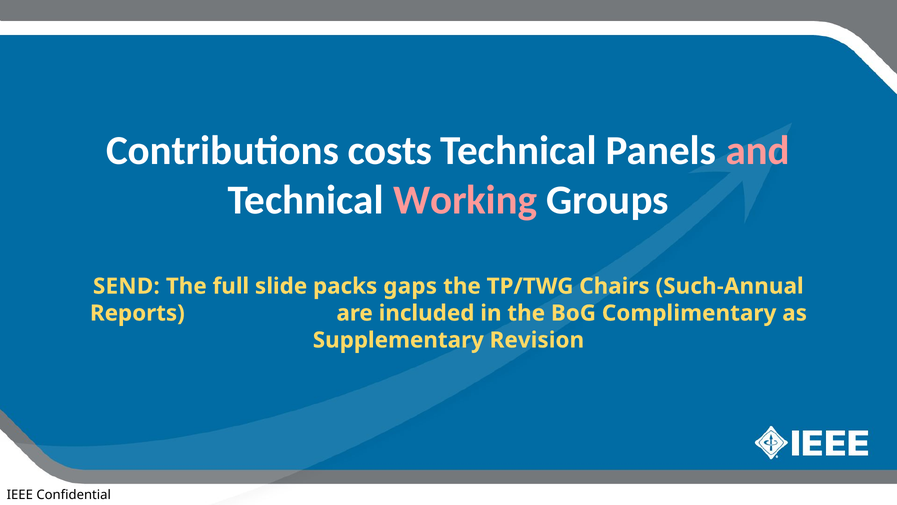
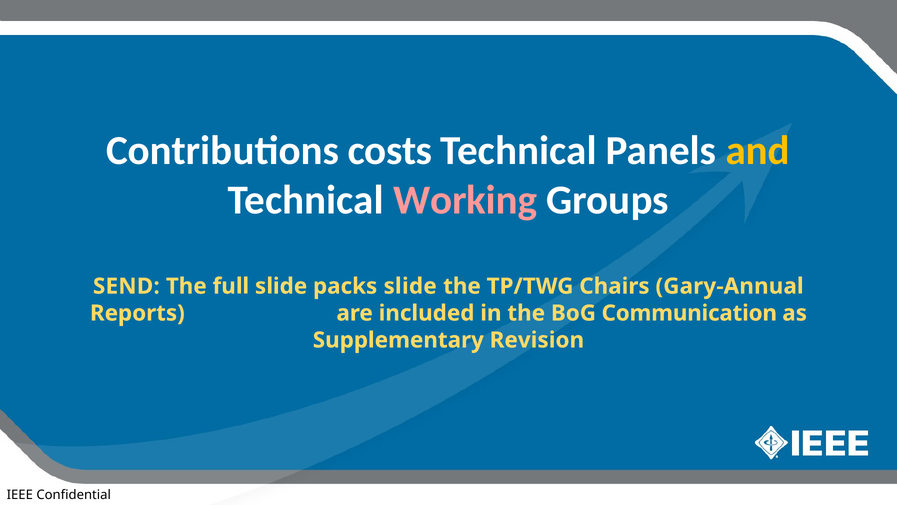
and colour: pink -> yellow
packs gaps: gaps -> slide
Such-Annual: Such-Annual -> Gary-Annual
Complimentary: Complimentary -> Communication
